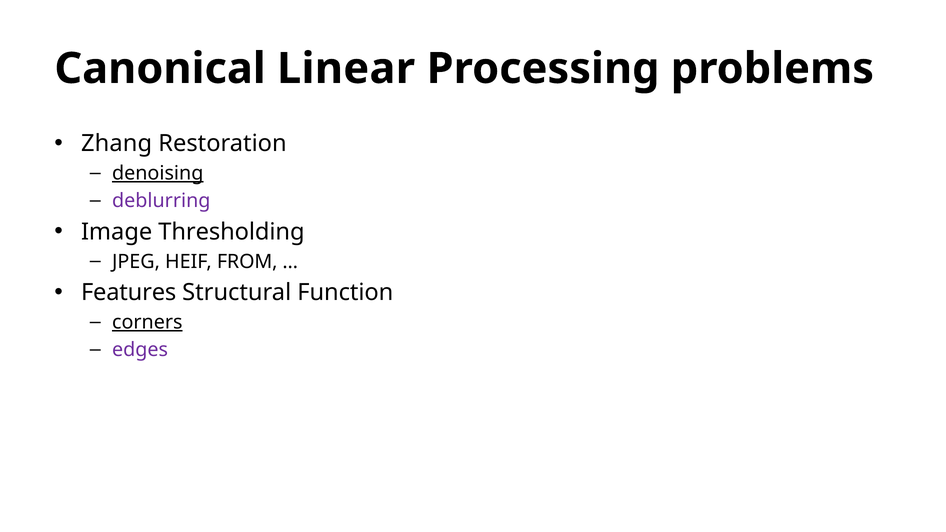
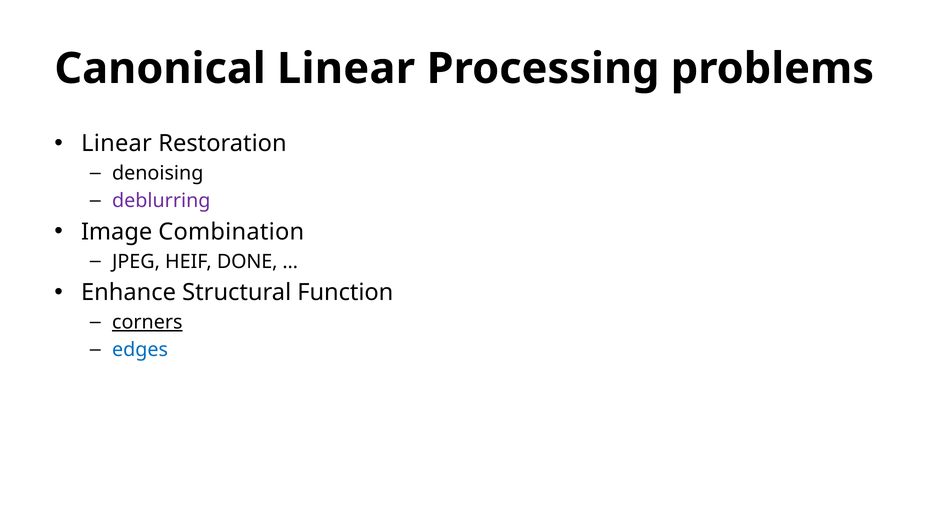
Zhang at (117, 144): Zhang -> Linear
denoising underline: present -> none
Thresholding: Thresholding -> Combination
FROM: FROM -> DONE
Features: Features -> Enhance
edges colour: purple -> blue
